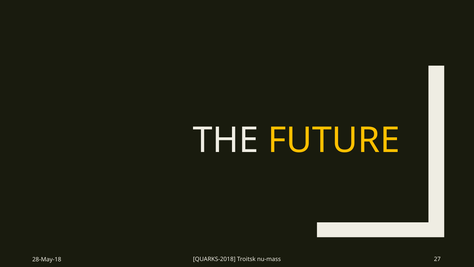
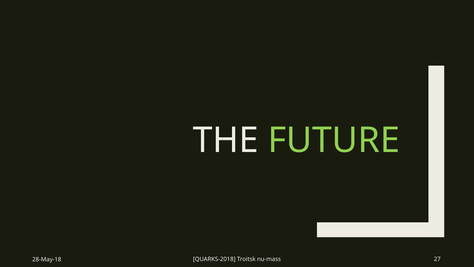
FUTURE colour: yellow -> light green
